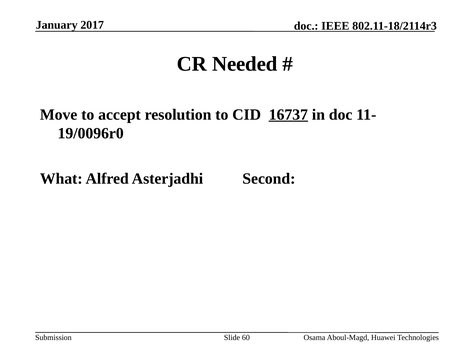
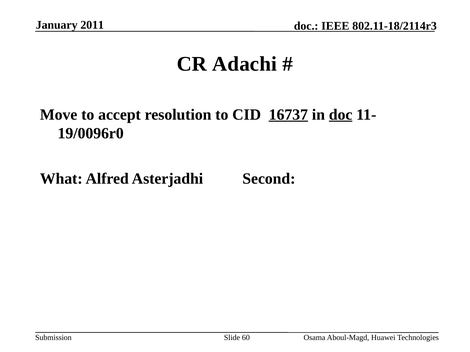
2017: 2017 -> 2011
Needed: Needed -> Adachi
doc at (341, 115) underline: none -> present
